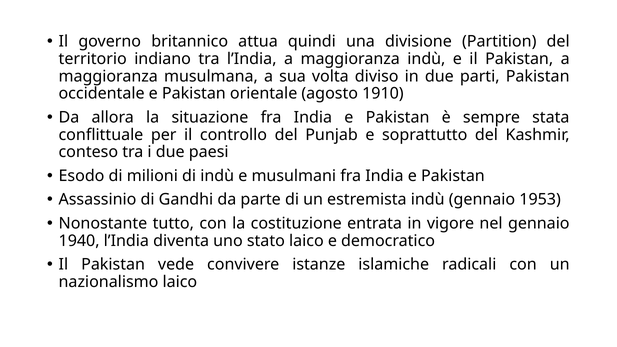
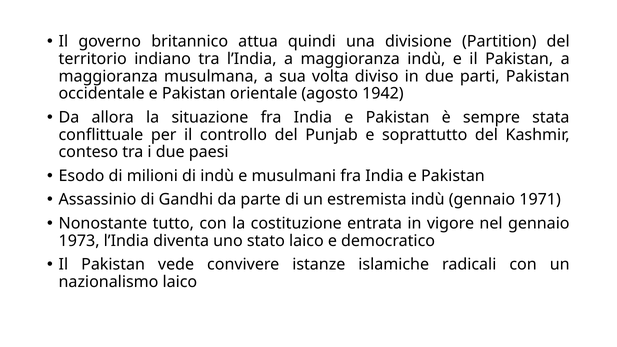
1910: 1910 -> 1942
1953: 1953 -> 1971
1940: 1940 -> 1973
